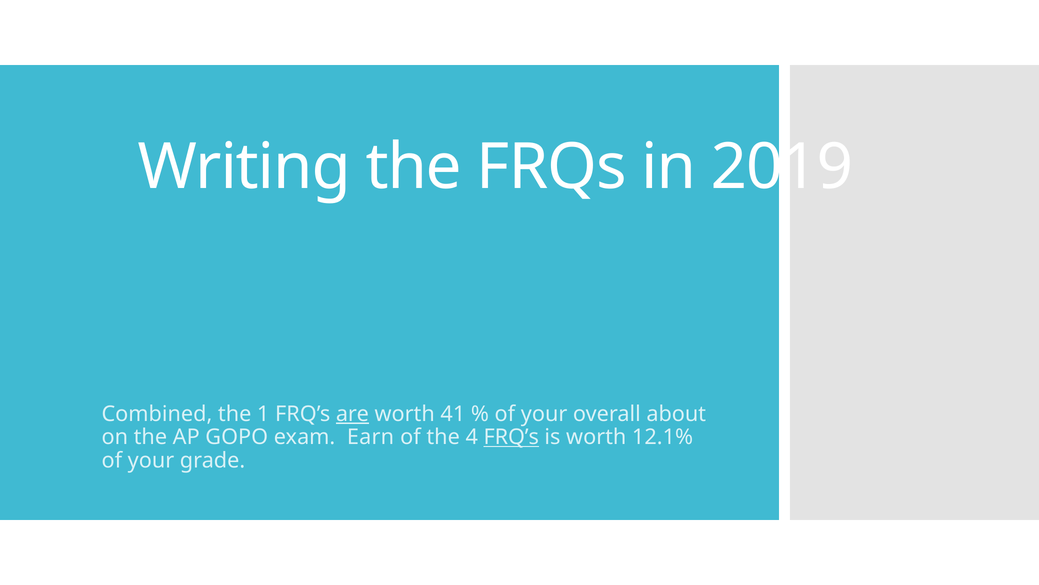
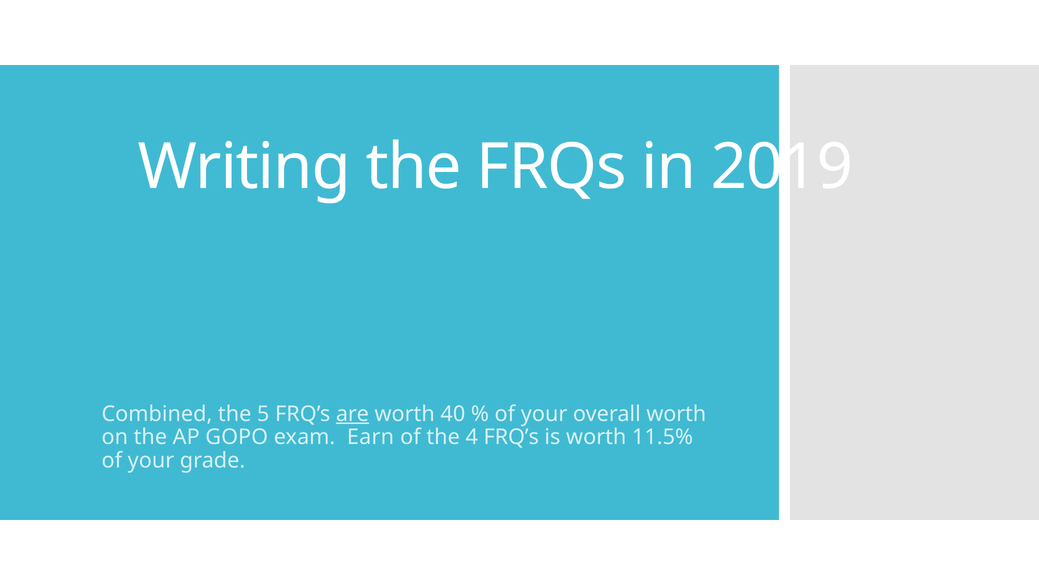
1: 1 -> 5
41: 41 -> 40
overall about: about -> worth
FRQ’s at (511, 437) underline: present -> none
12.1%: 12.1% -> 11.5%
